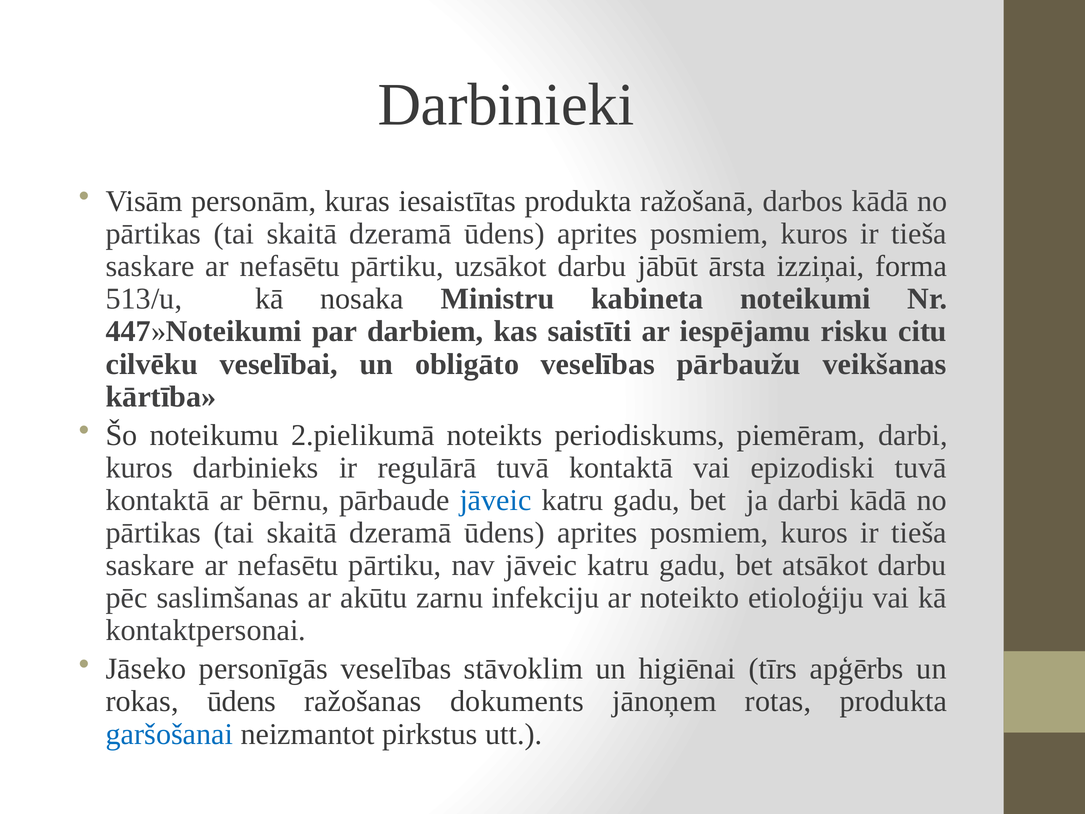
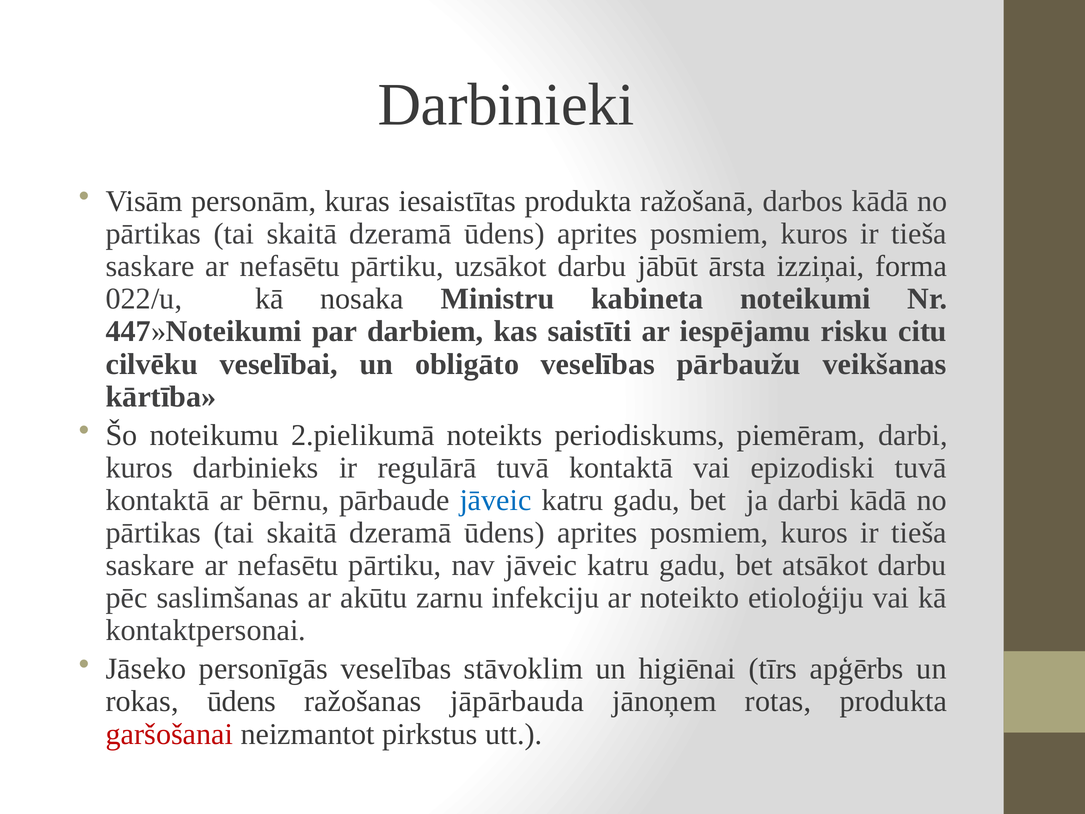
513/u: 513/u -> 022/u
dokuments: dokuments -> jāpārbauda
garšošanai colour: blue -> red
